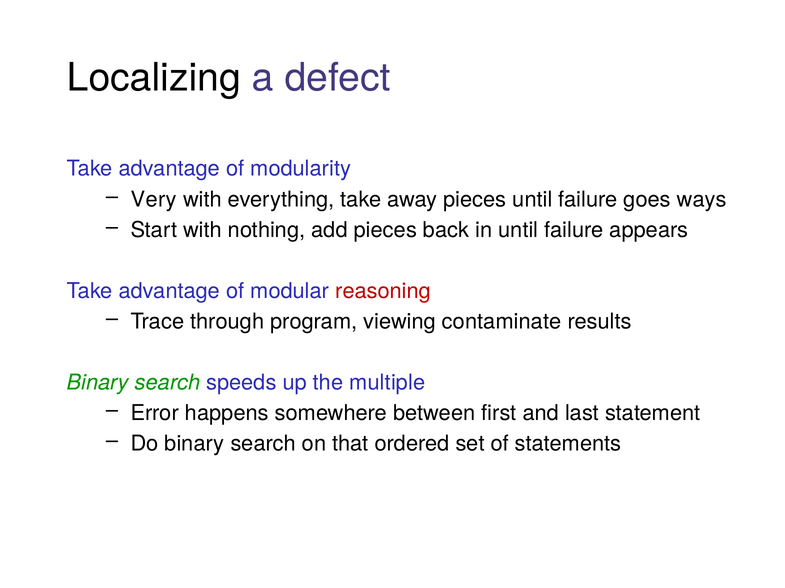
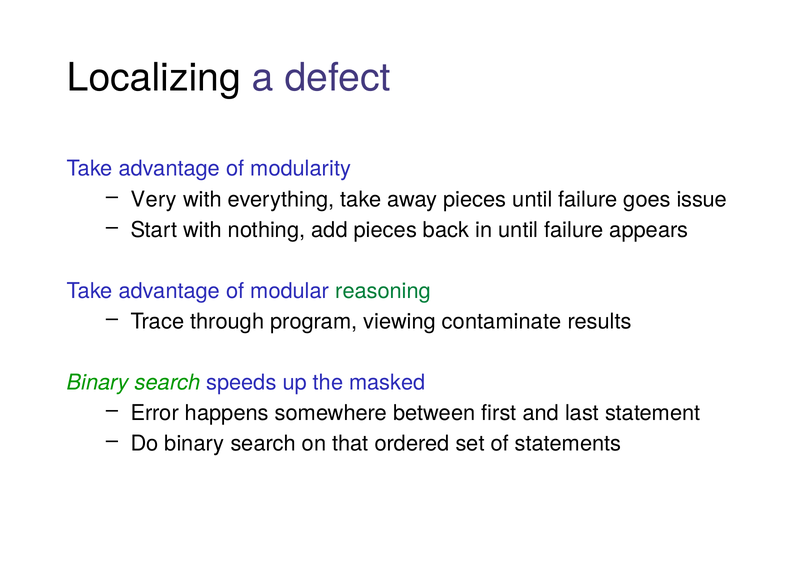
ways: ways -> issue
reasoning colour: red -> green
multiple: multiple -> masked
